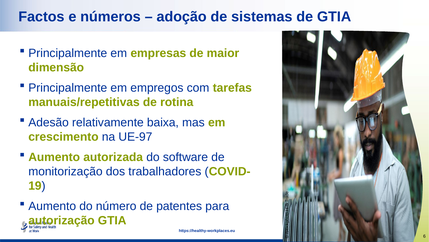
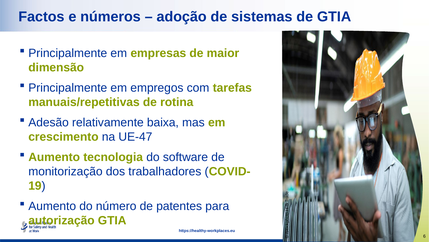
UE-97: UE-97 -> UE-47
autorizada: autorizada -> tecnologia
